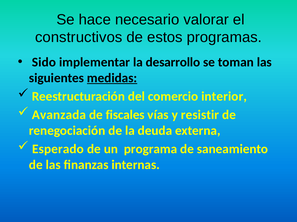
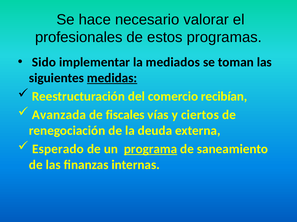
constructivos: constructivos -> profesionales
desarrollo: desarrollo -> mediados
interior: interior -> recibían
resistir: resistir -> ciertos
programa underline: none -> present
